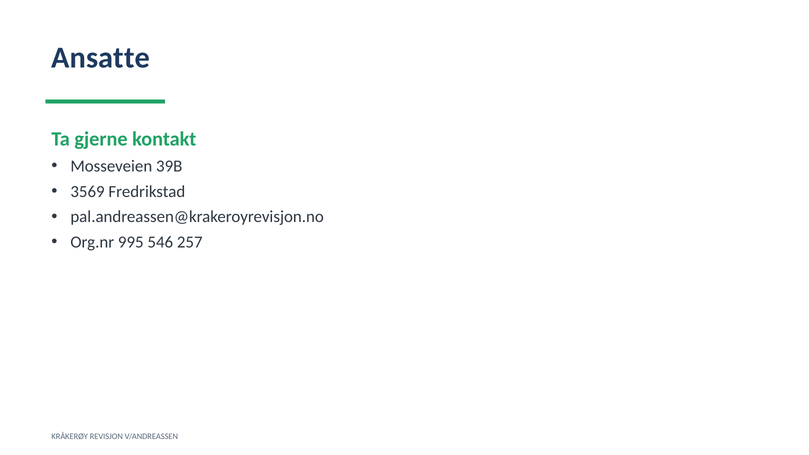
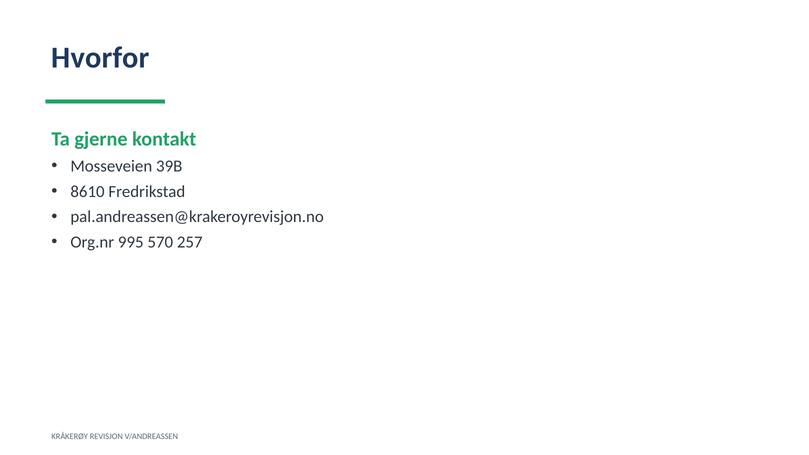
Ansatte: Ansatte -> Hvorfor
3569: 3569 -> 8610
546: 546 -> 570
